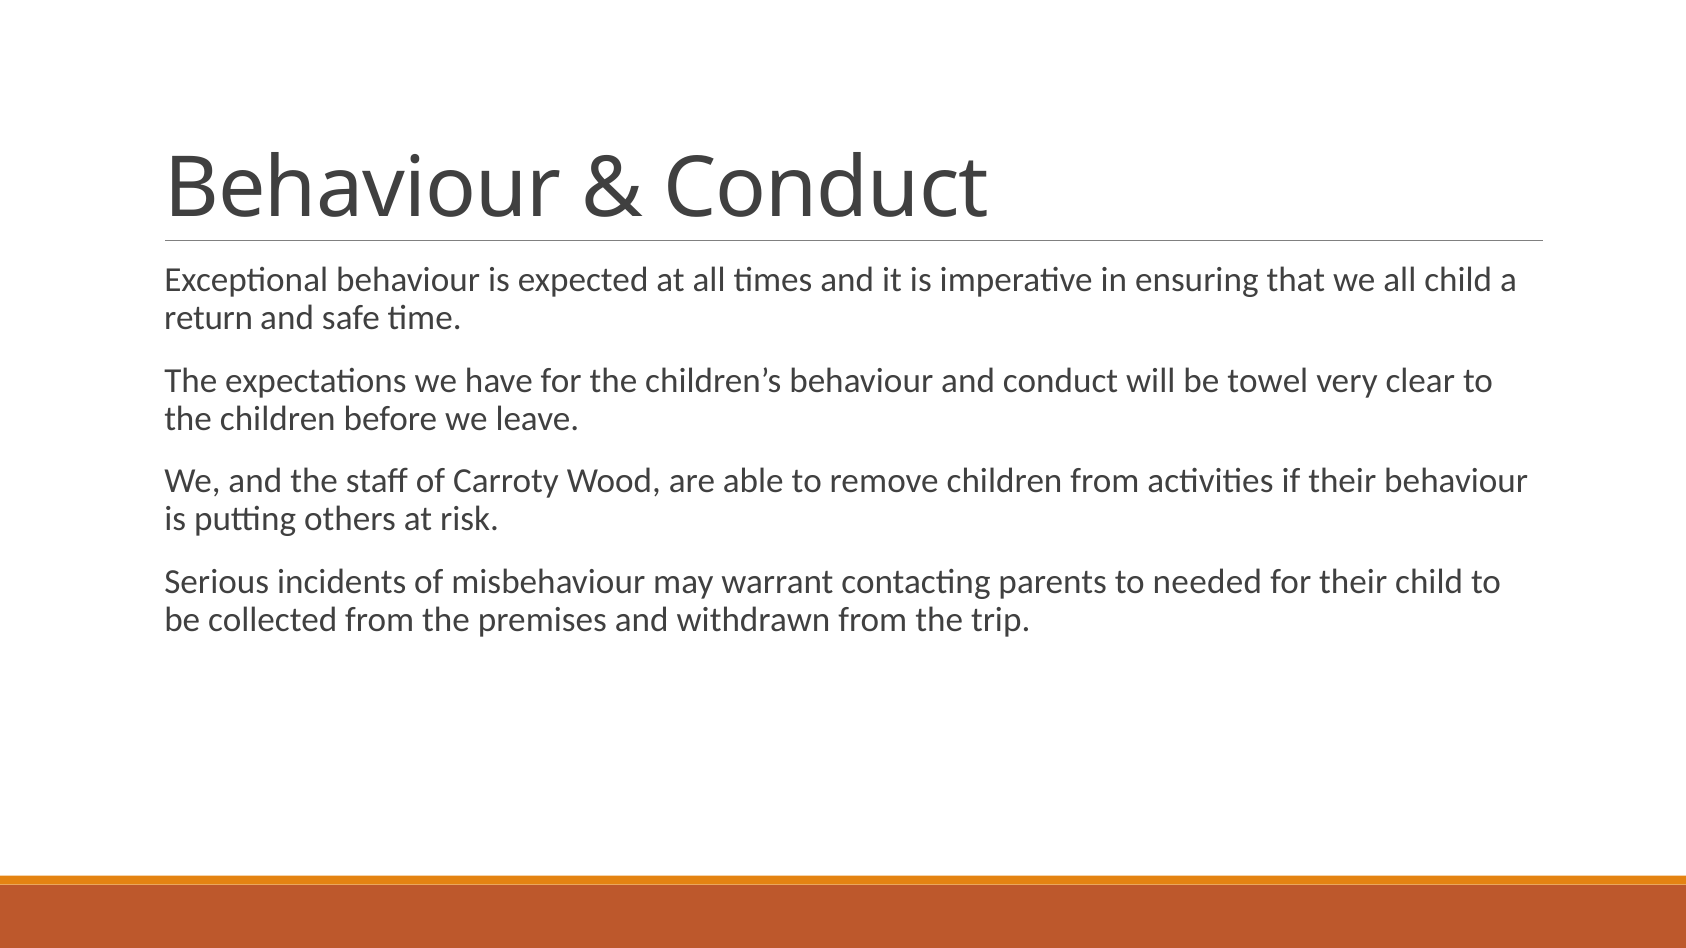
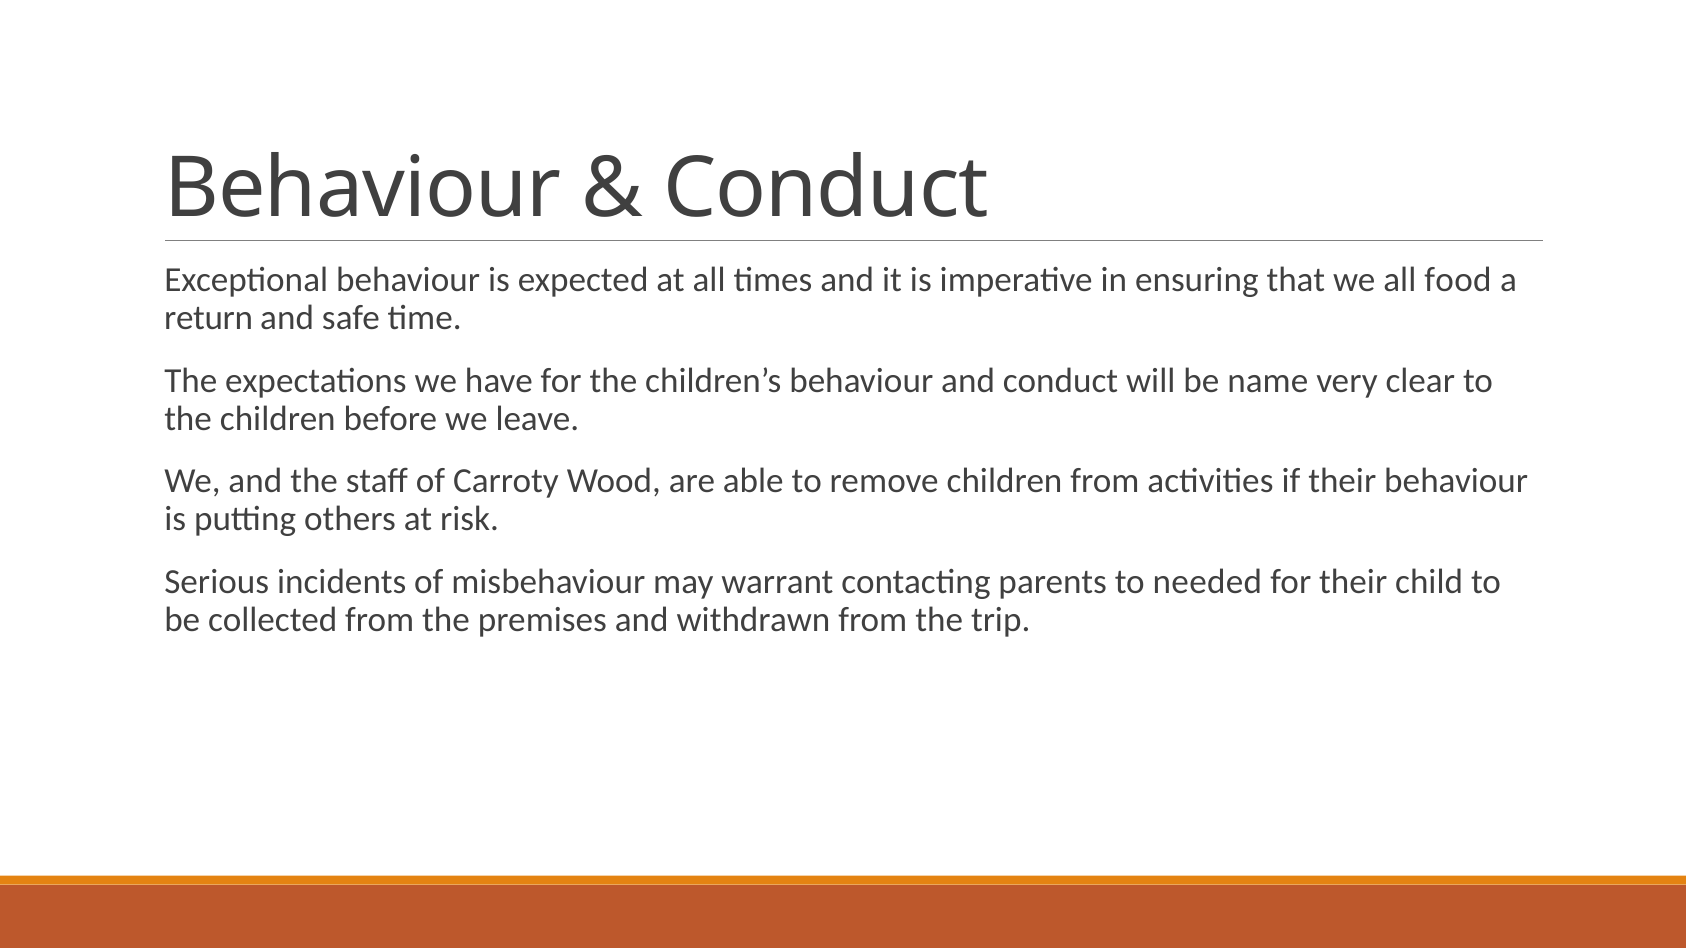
all child: child -> food
towel: towel -> name
